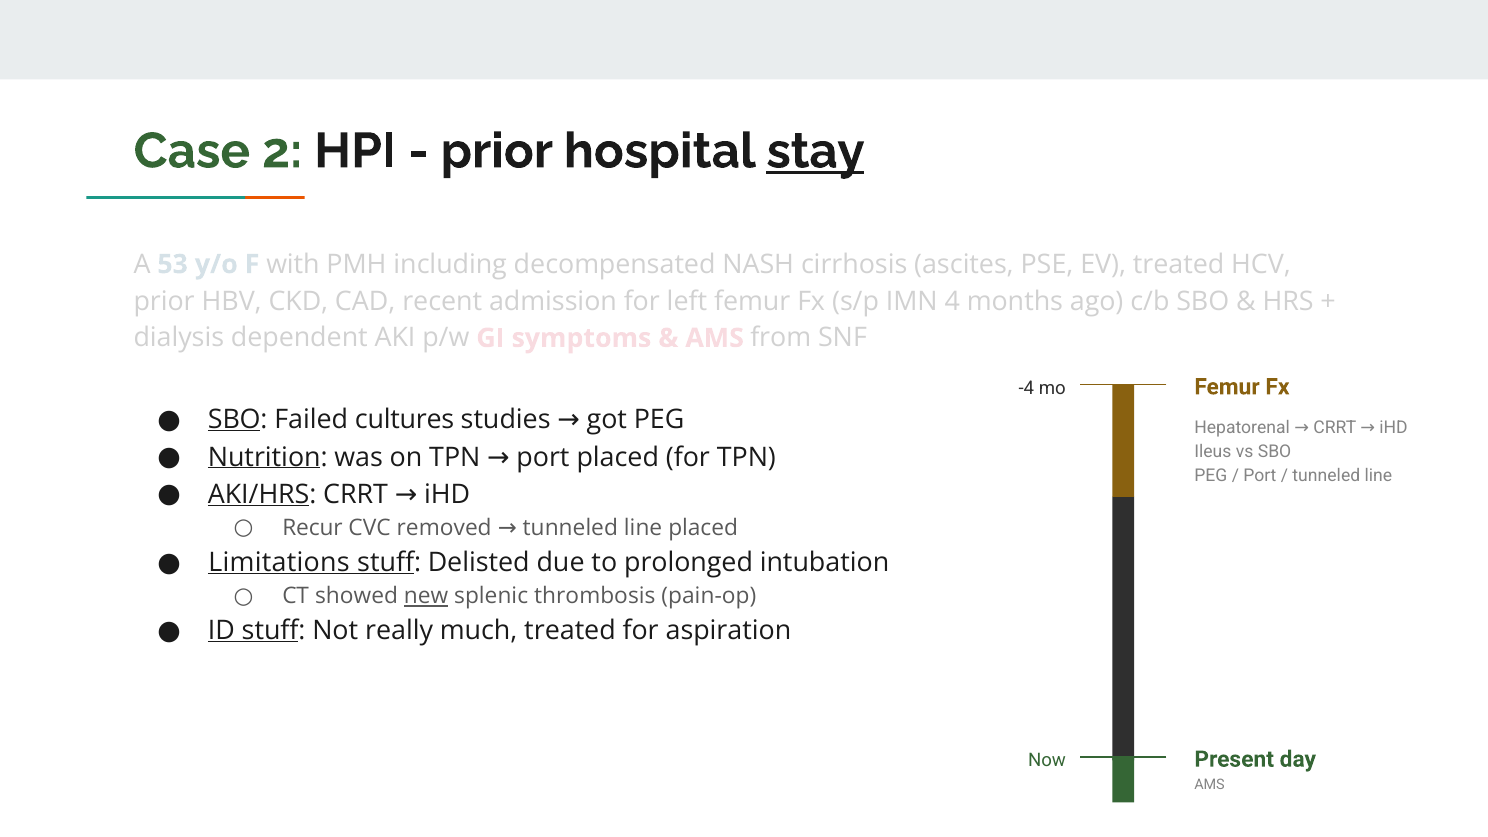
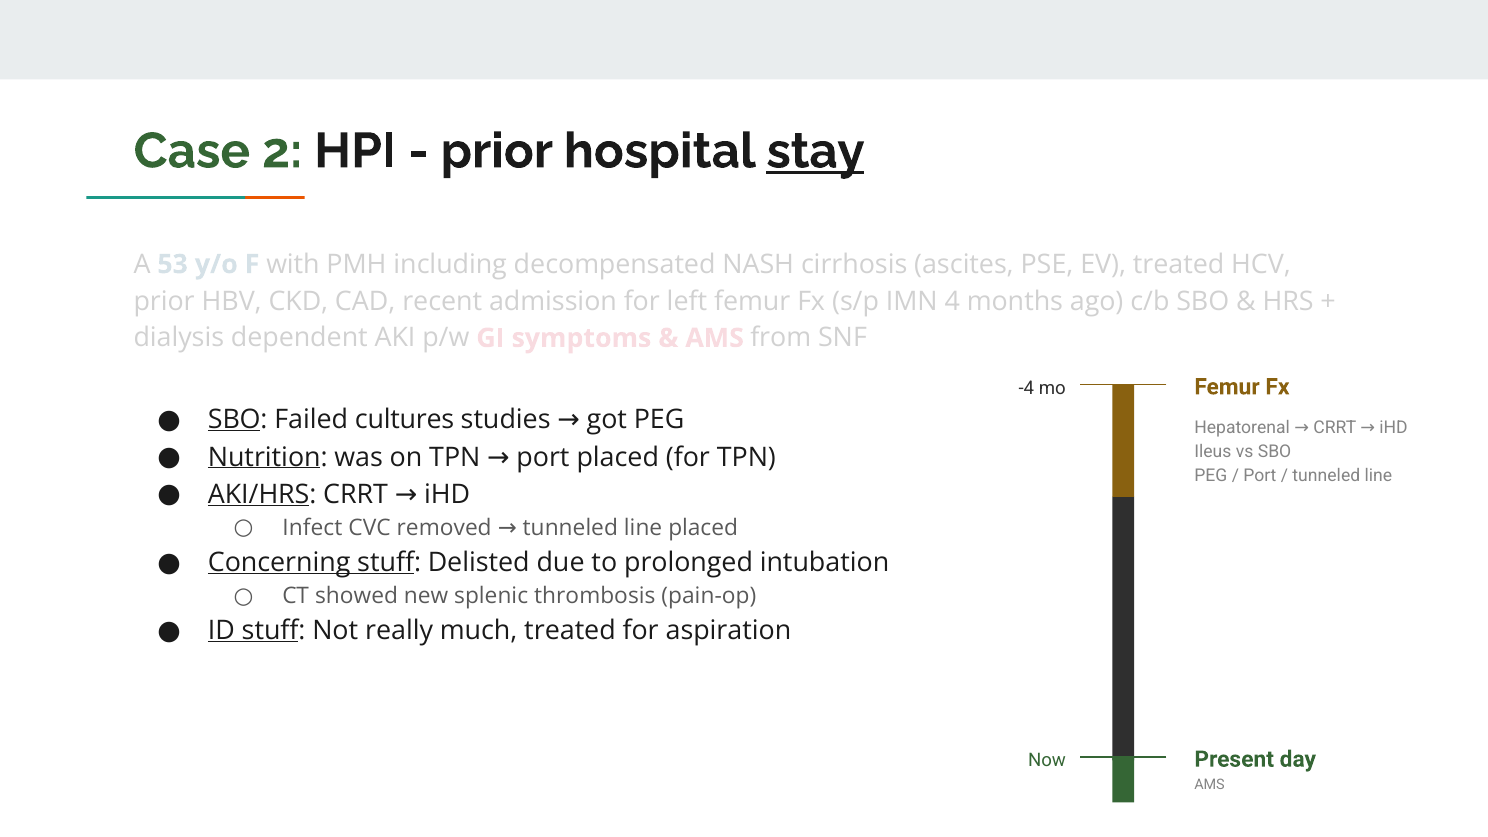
Recur: Recur -> Infect
Limitations: Limitations -> Concerning
new underline: present -> none
